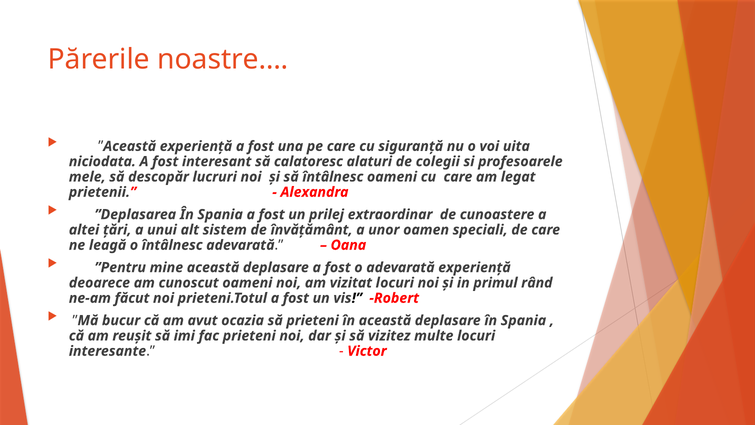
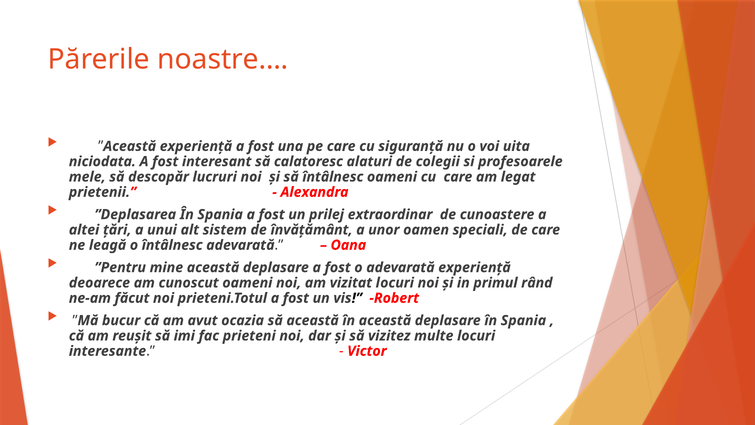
să prieteni: prieteni -> această
